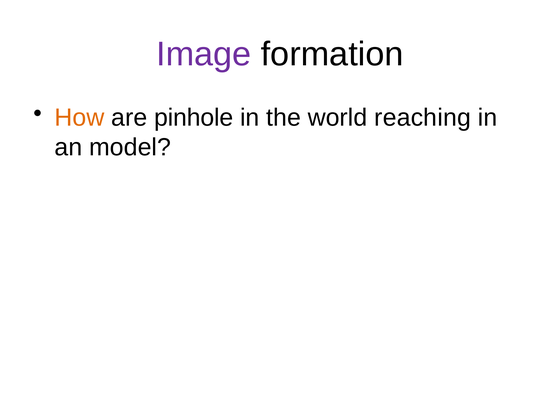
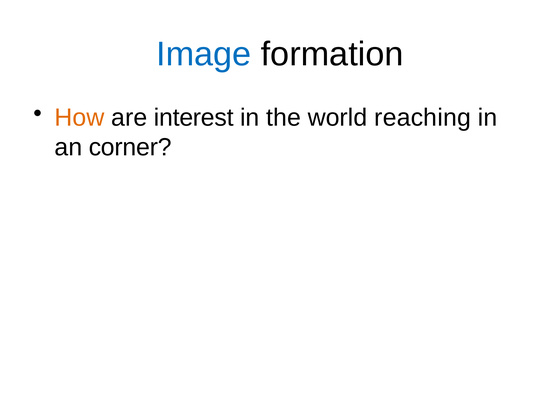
Image colour: purple -> blue
pinhole: pinhole -> interest
model: model -> corner
